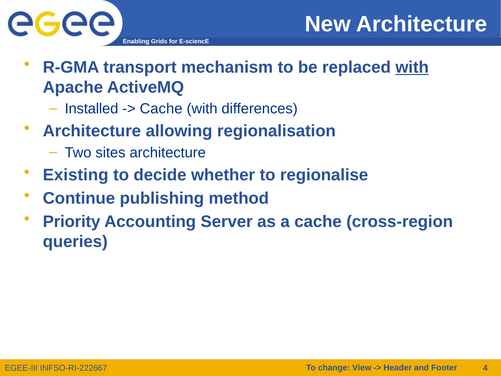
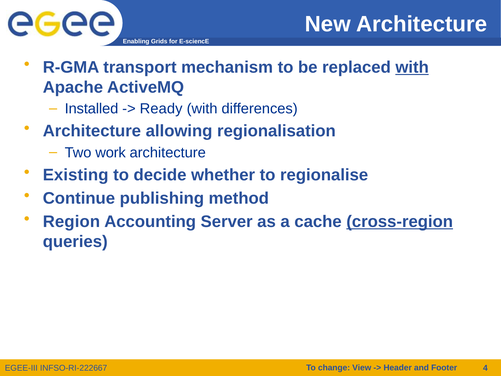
Cache at (161, 109): Cache -> Ready
sites: sites -> work
Priority: Priority -> Region
cross-region underline: none -> present
